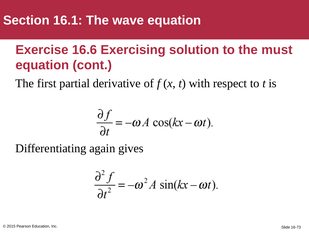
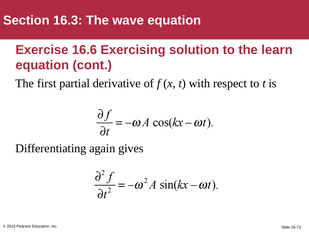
16.1: 16.1 -> 16.3
must: must -> learn
